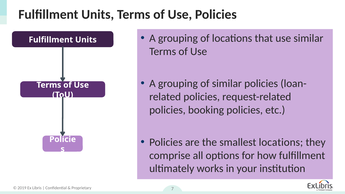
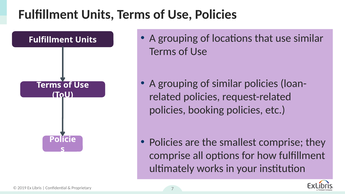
smallest locations: locations -> comprise
